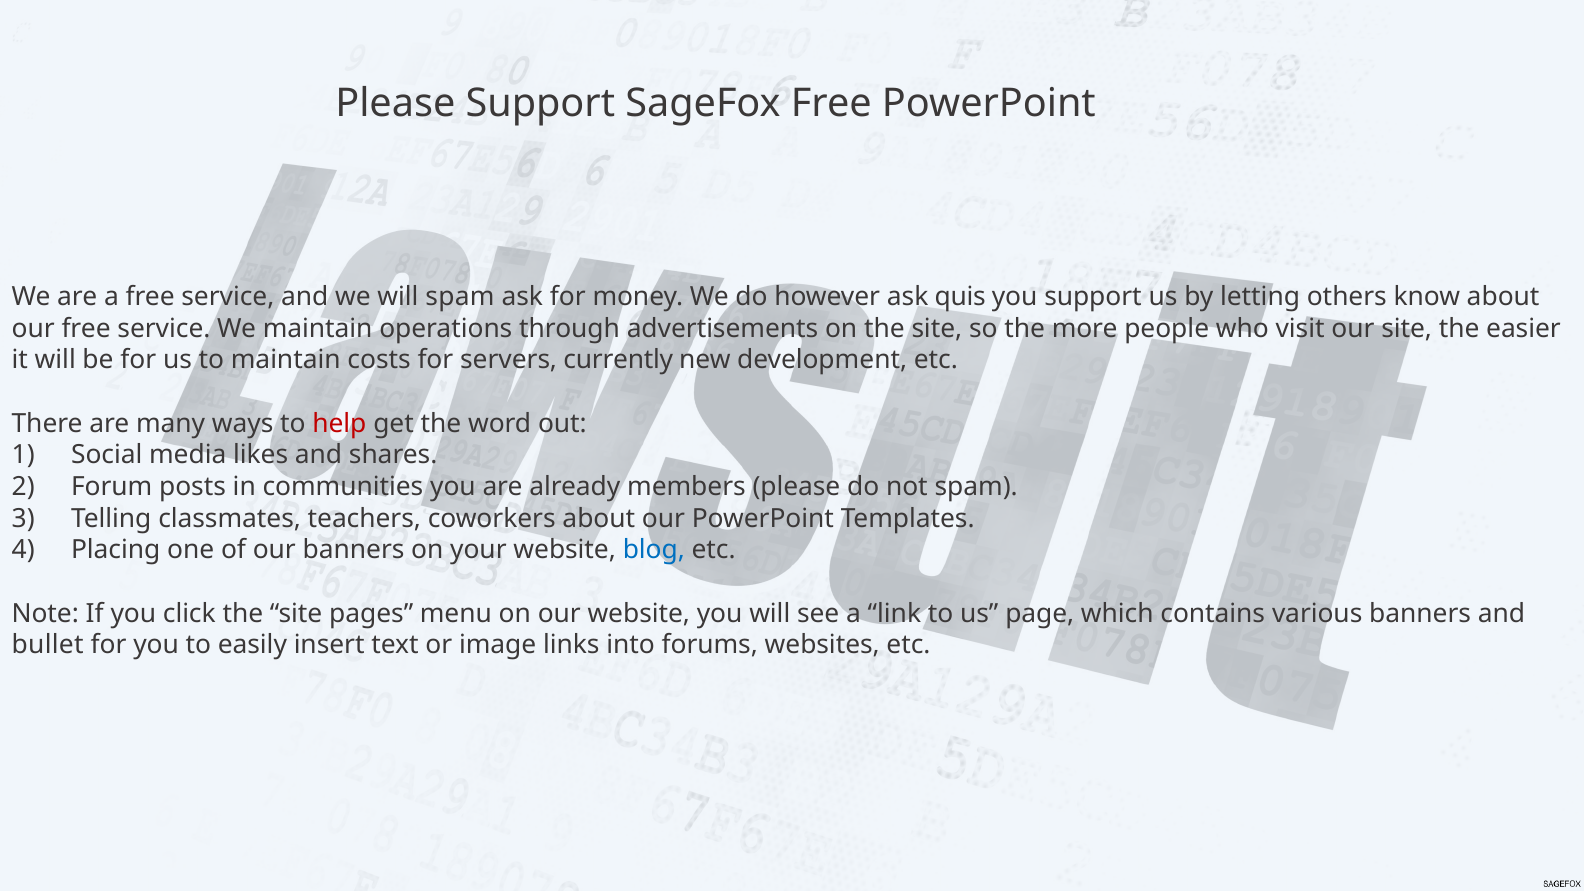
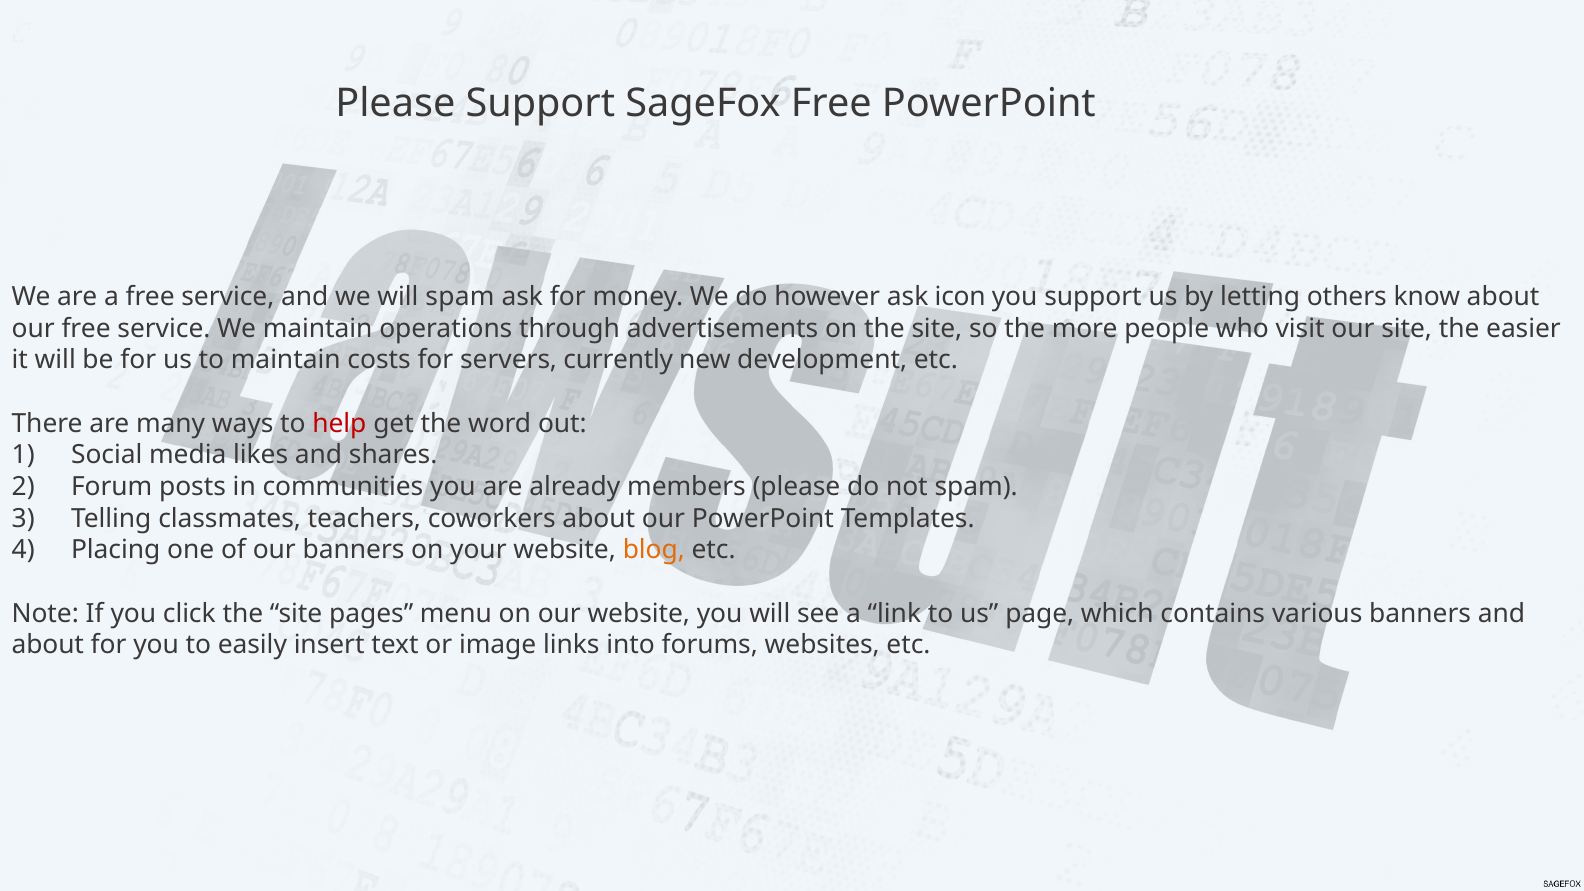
quis: quis -> icon
blog colour: blue -> orange
bullet at (48, 645): bullet -> about
